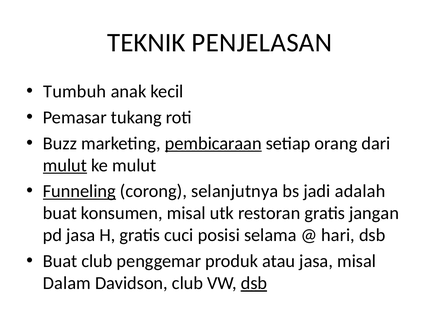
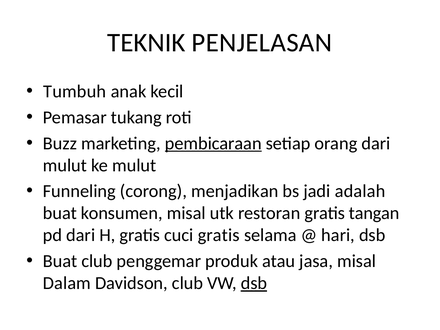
mulut at (65, 165) underline: present -> none
Funneling underline: present -> none
selanjutnya: selanjutnya -> menjadikan
jangan: jangan -> tangan
pd jasa: jasa -> dari
cuci posisi: posisi -> gratis
